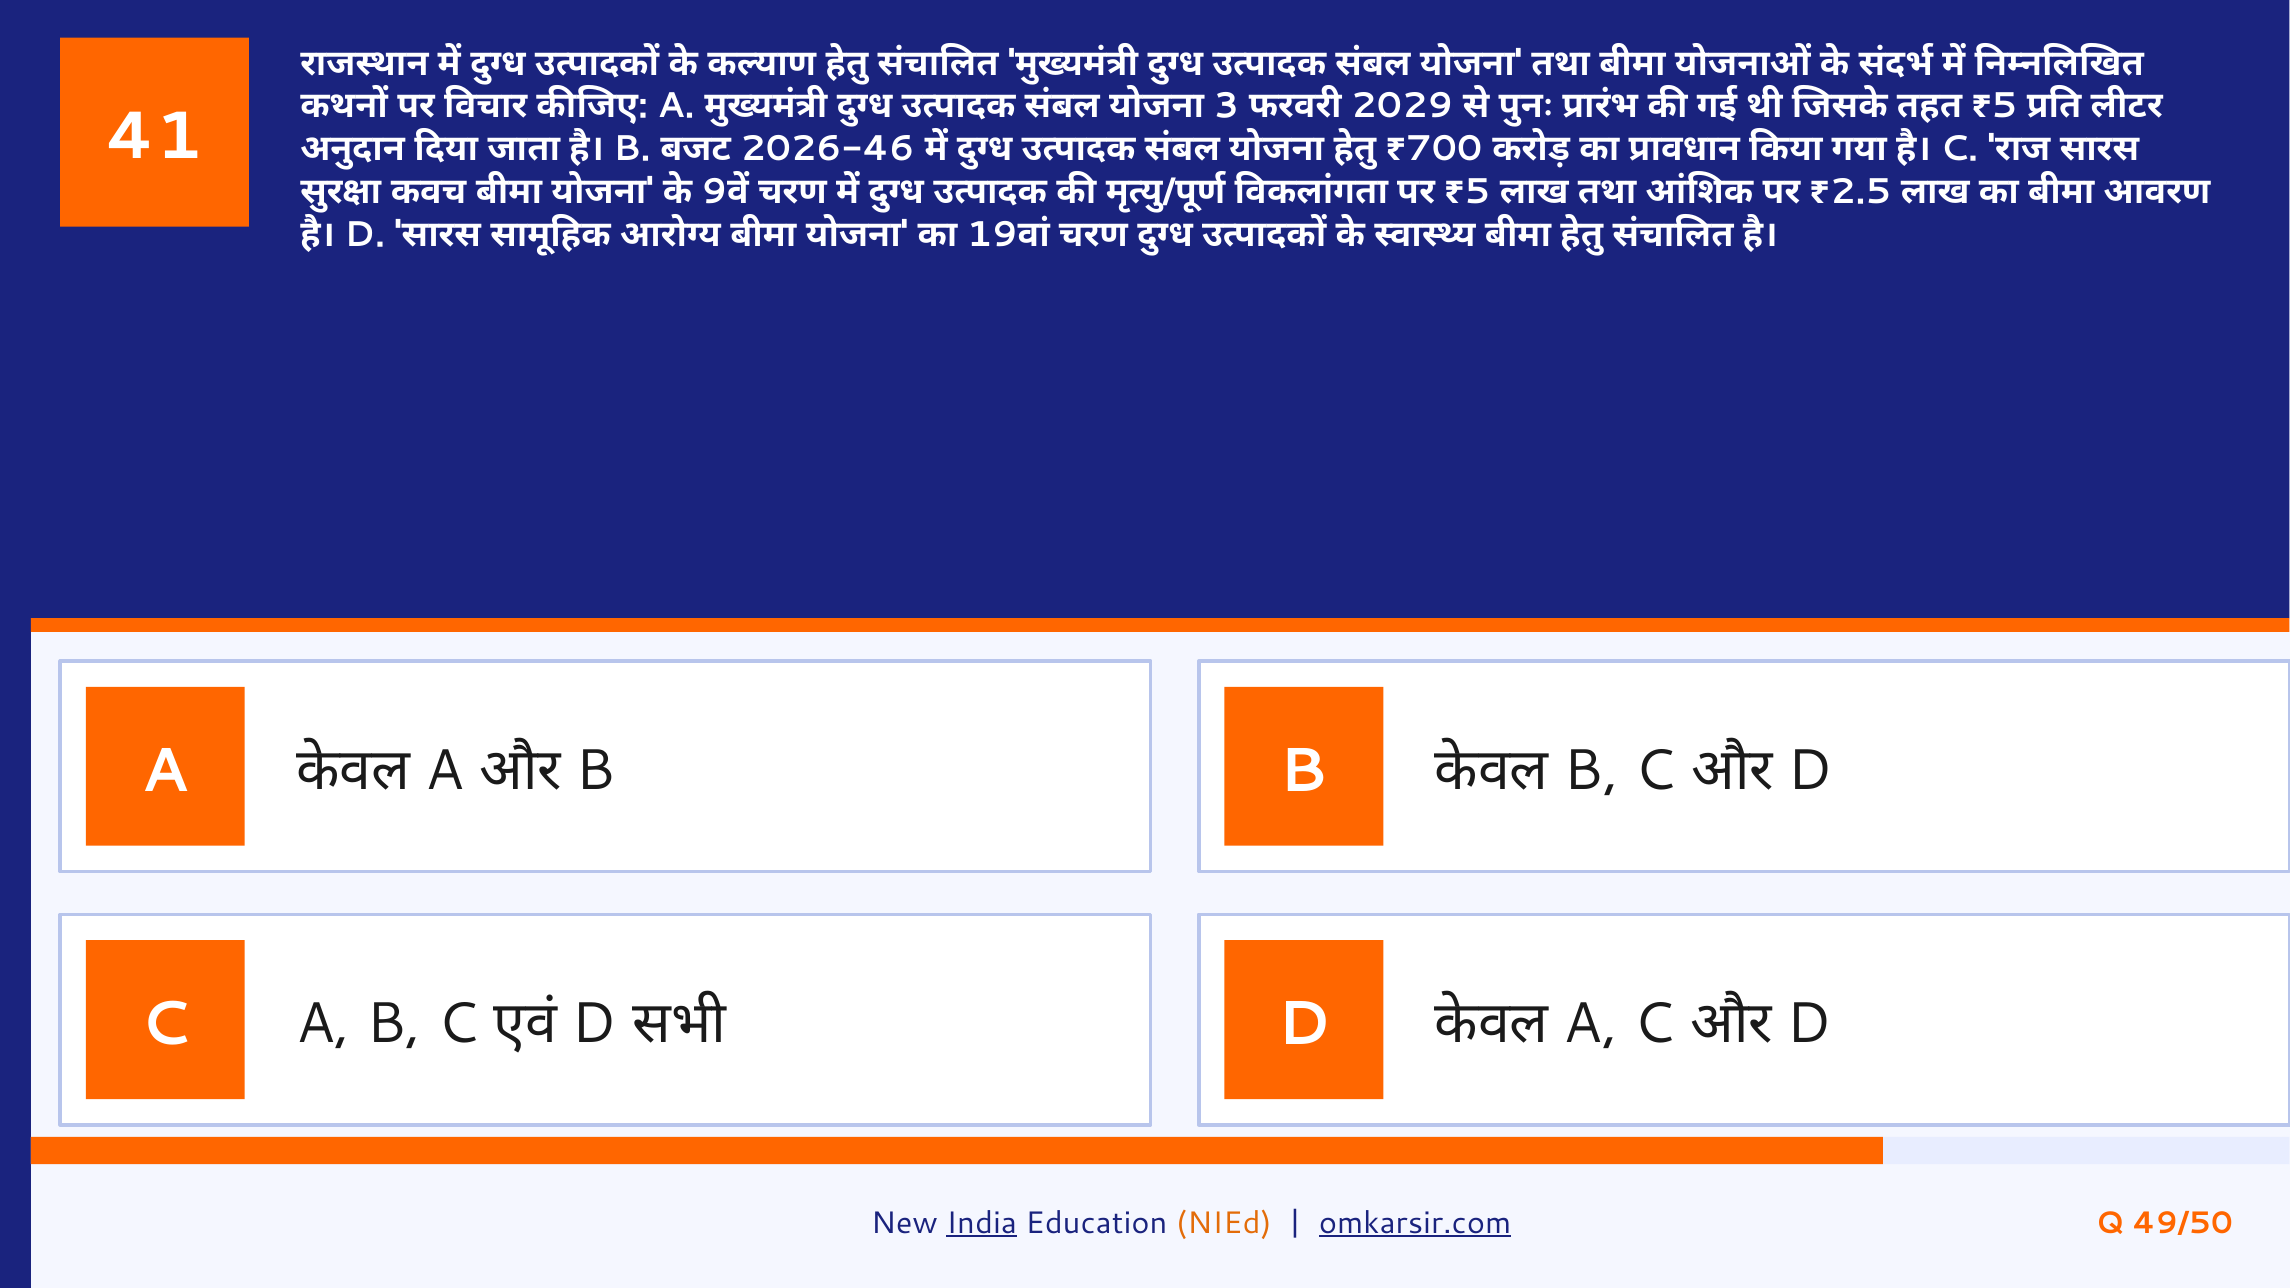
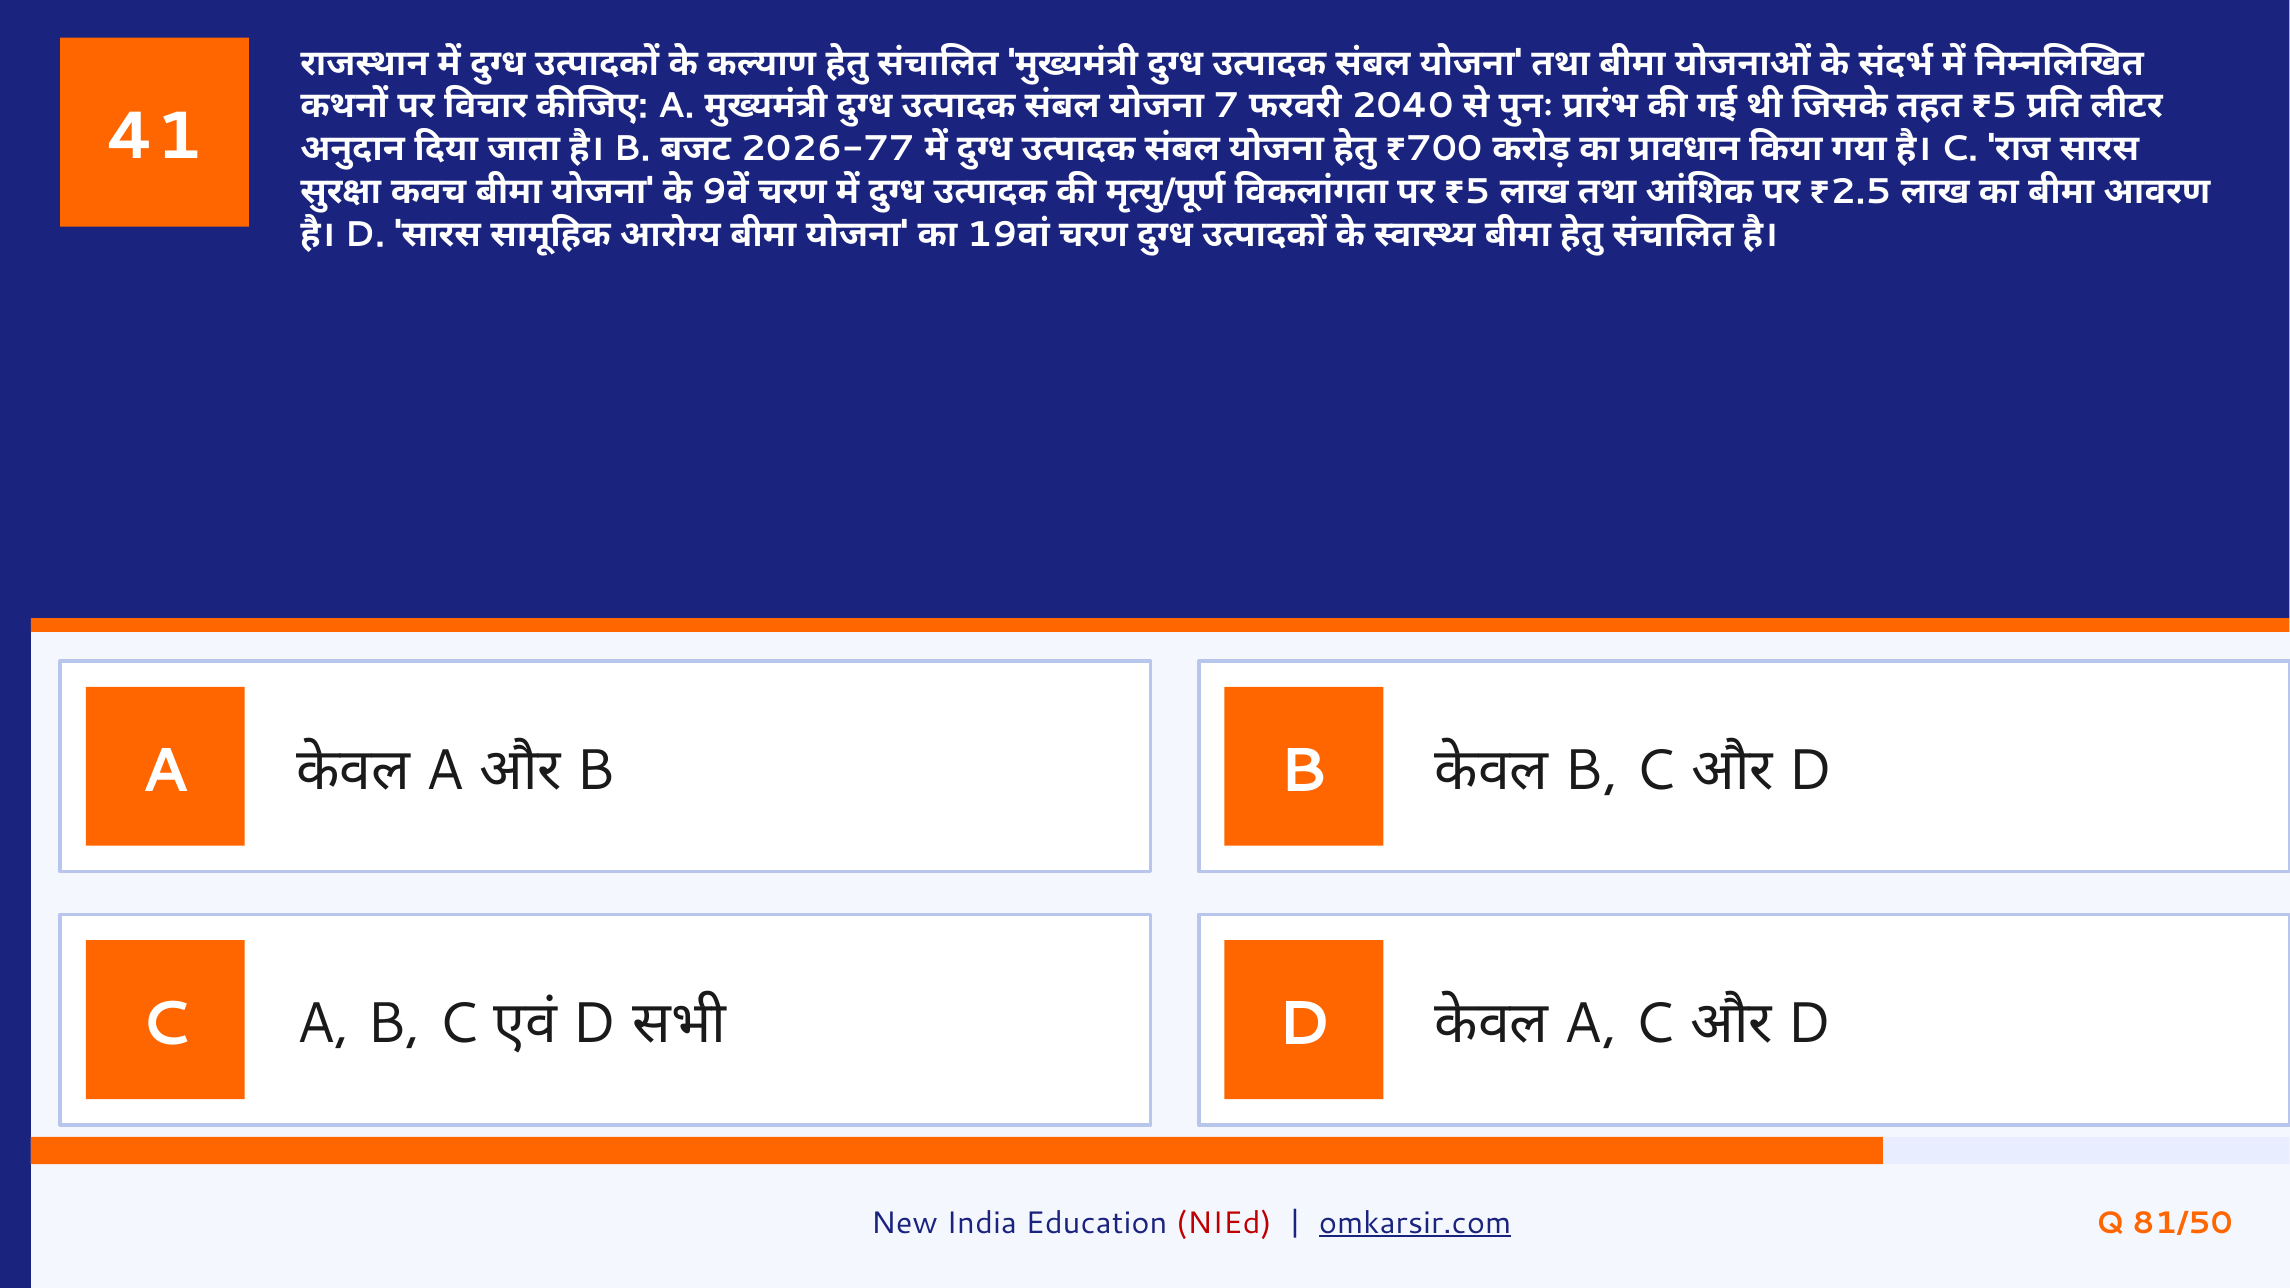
3: 3 -> 7
2029: 2029 -> 2040
2026-46: 2026-46 -> 2026-77
India underline: present -> none
NIEd colour: orange -> red
49/50: 49/50 -> 81/50
